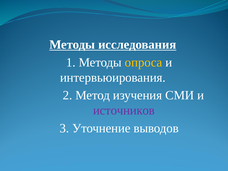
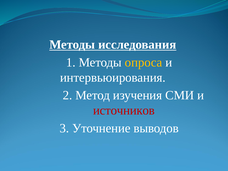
источников colour: purple -> red
